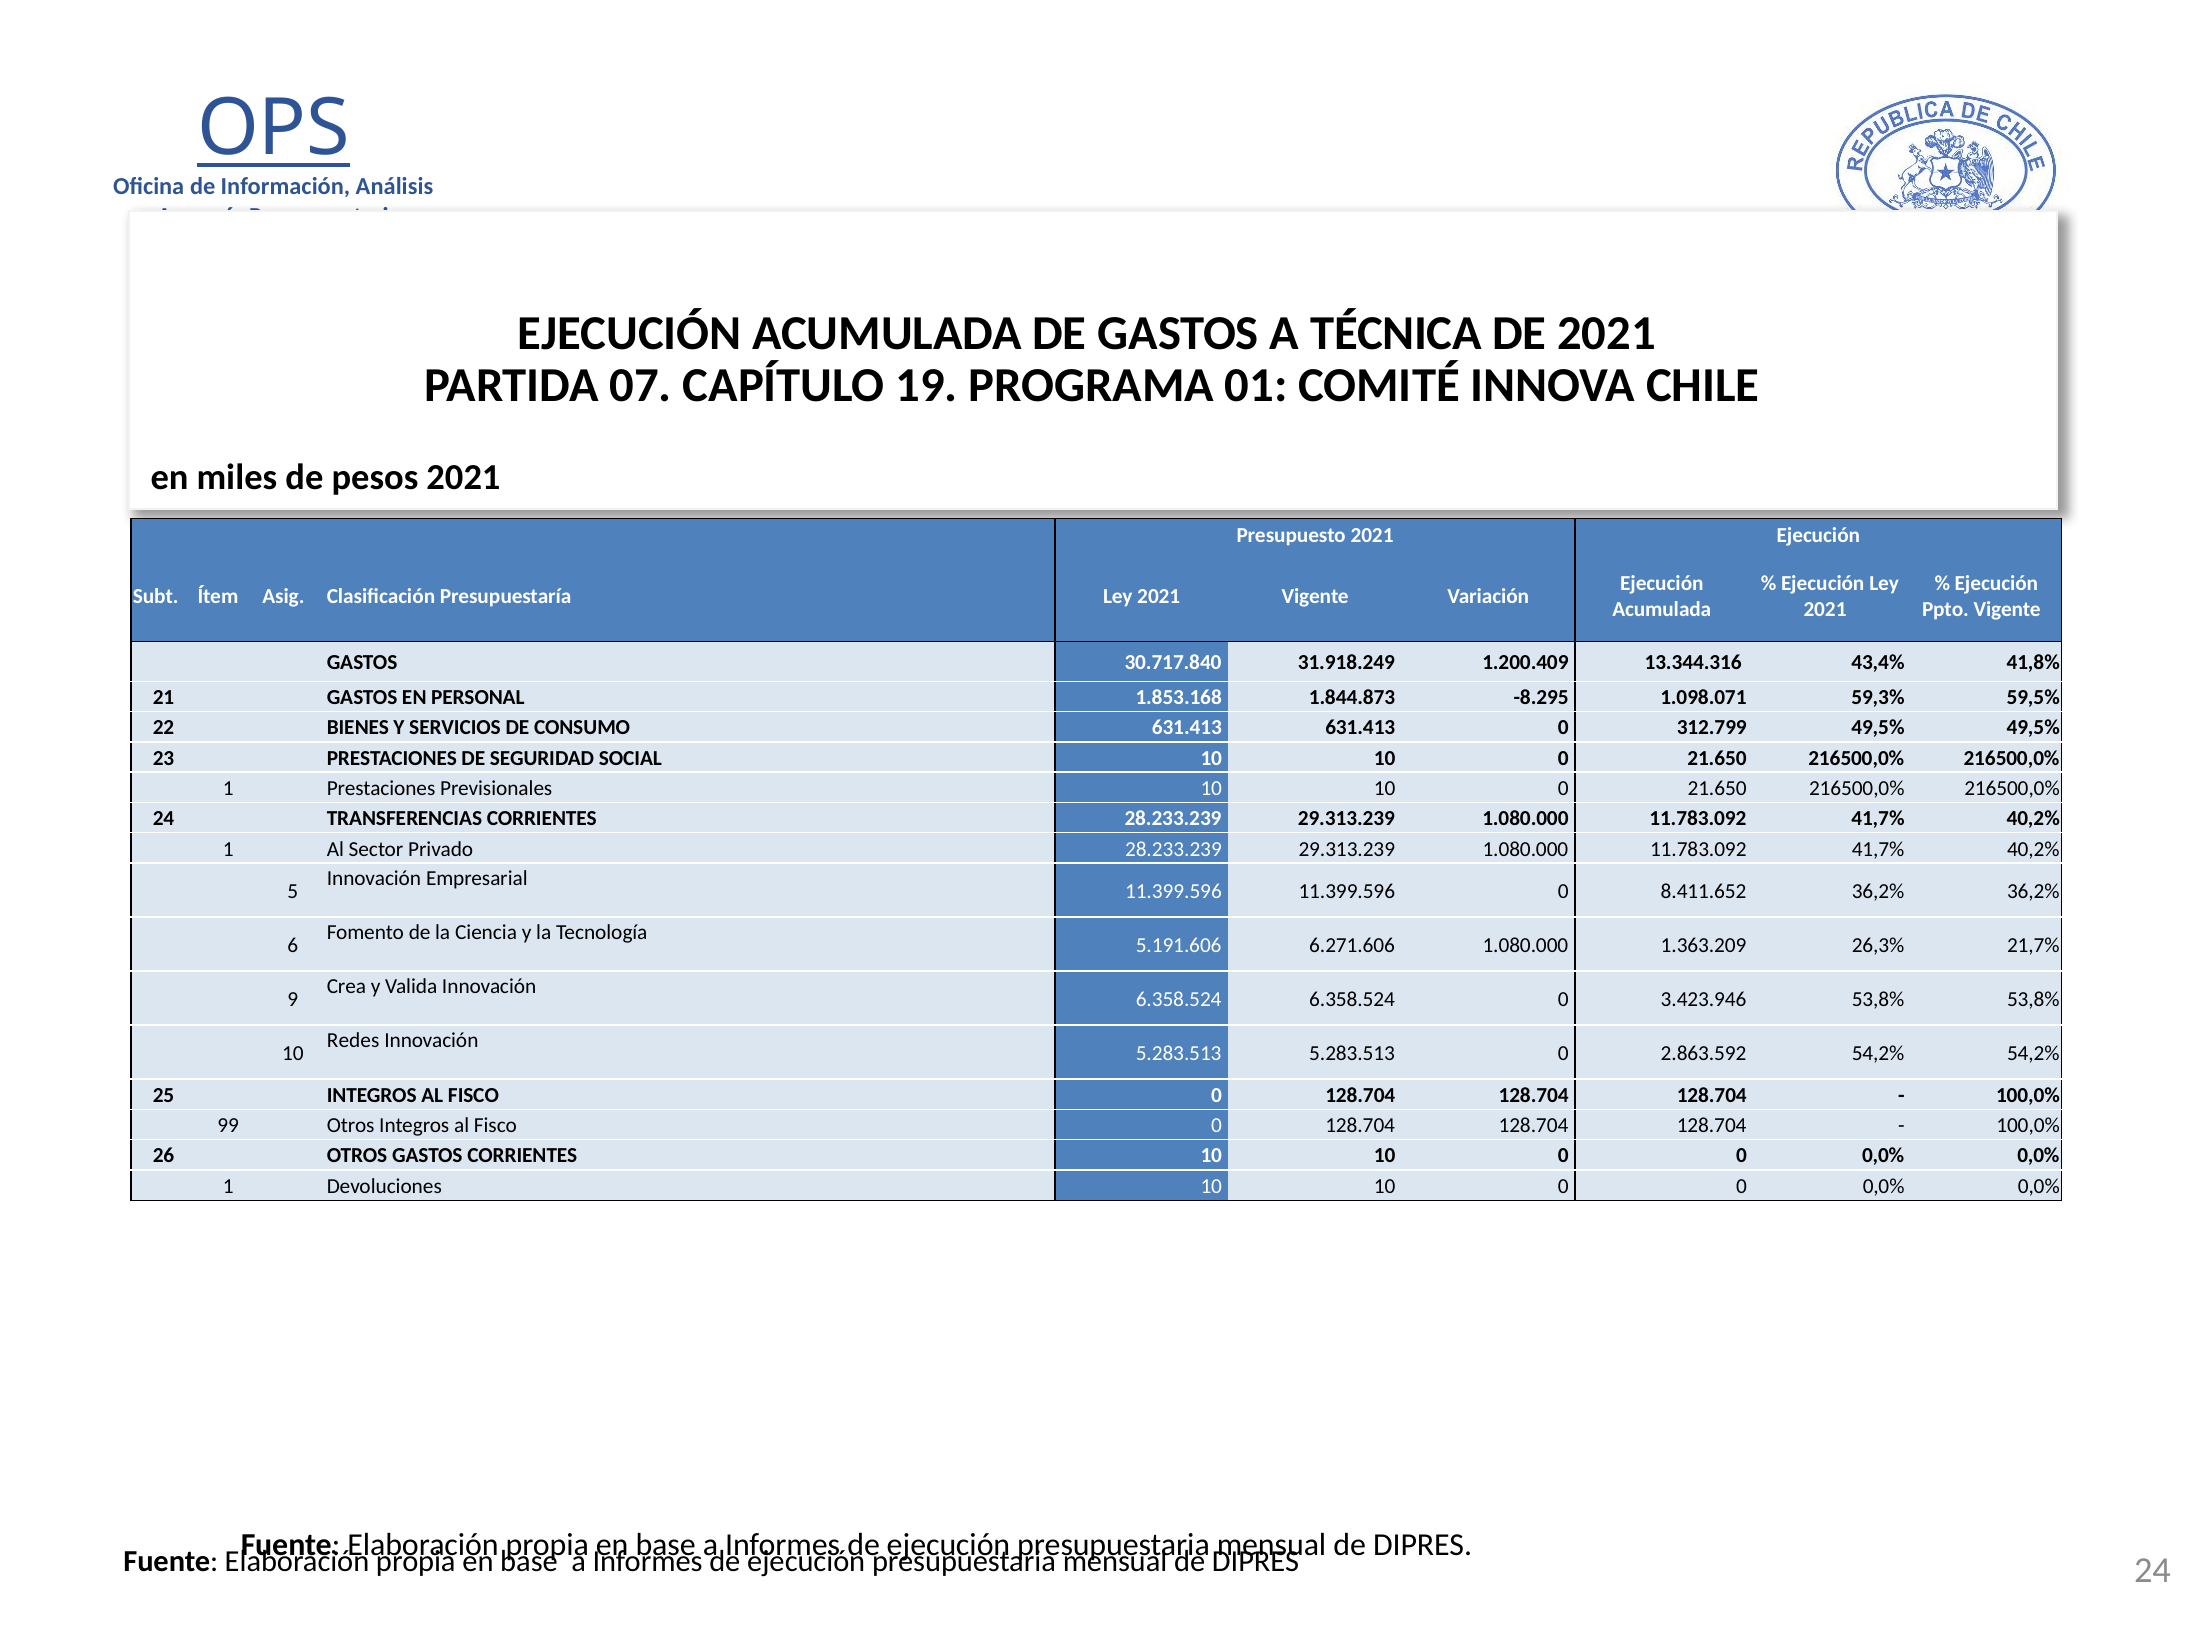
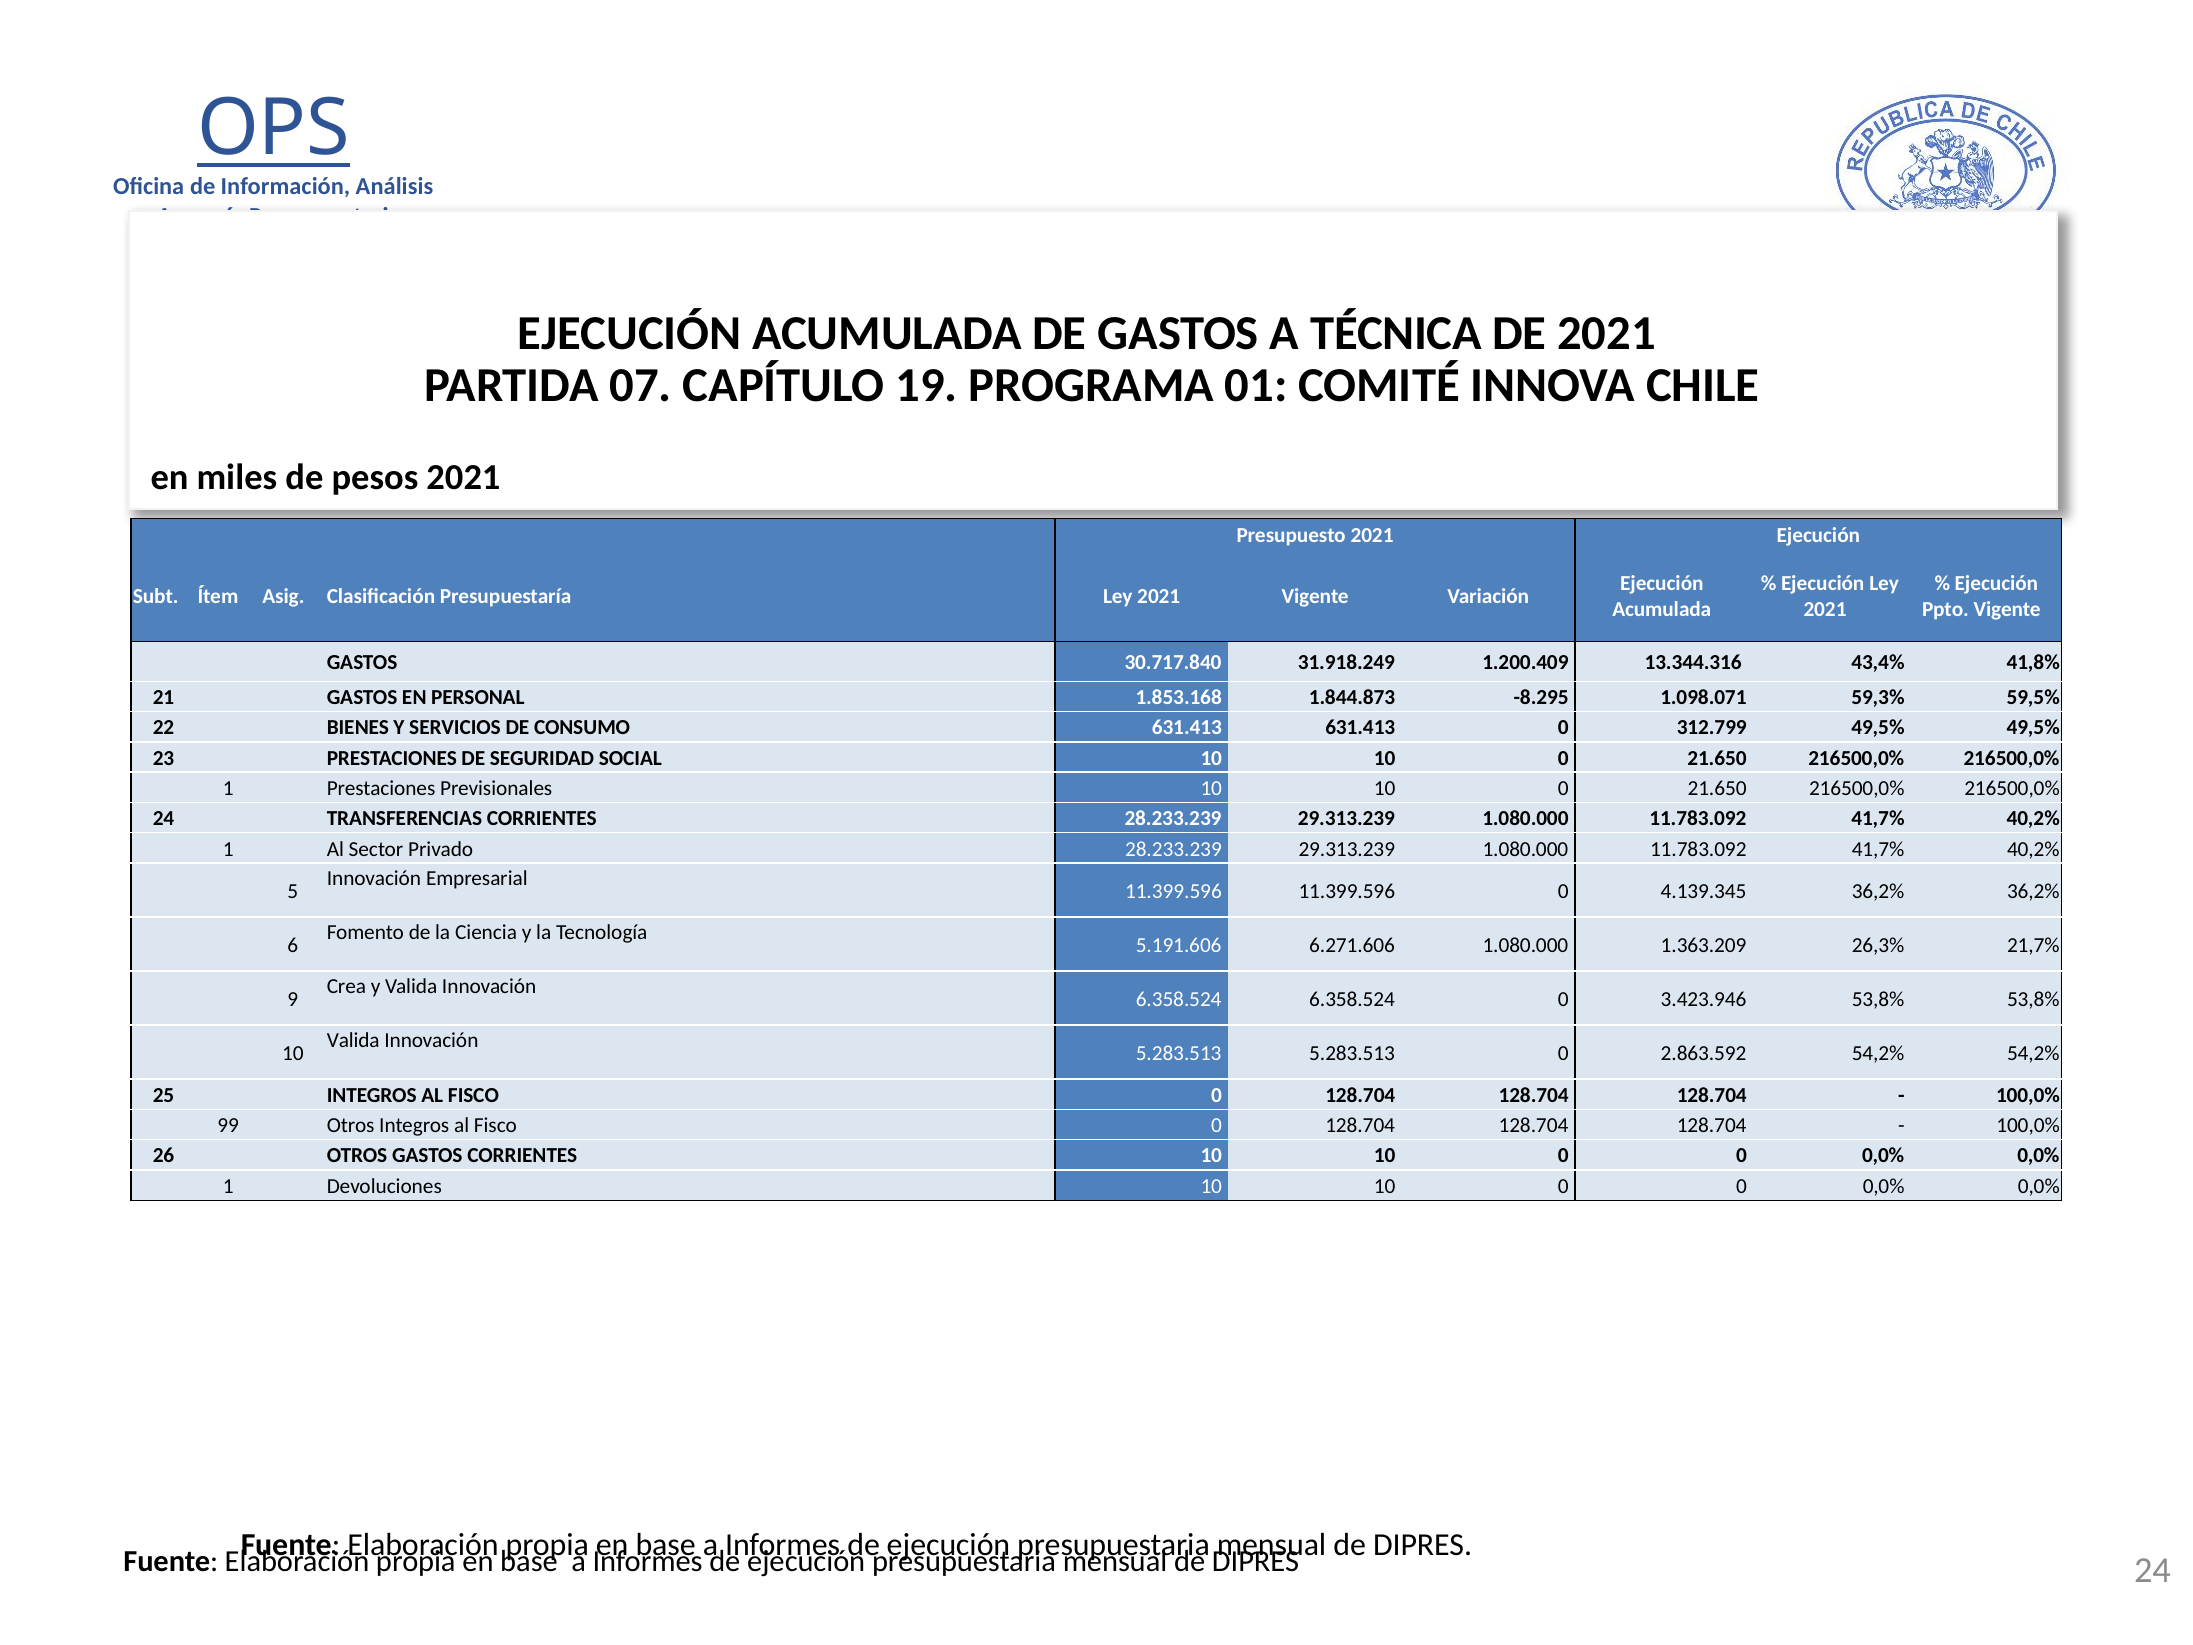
8.411.652: 8.411.652 -> 4.139.345
Redes at (353, 1040): Redes -> Valida
